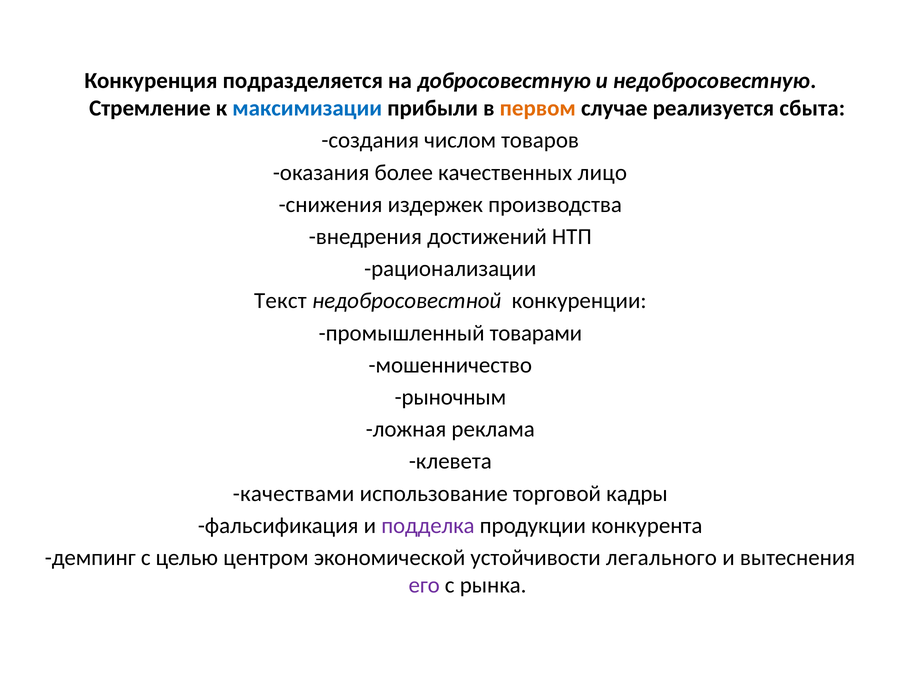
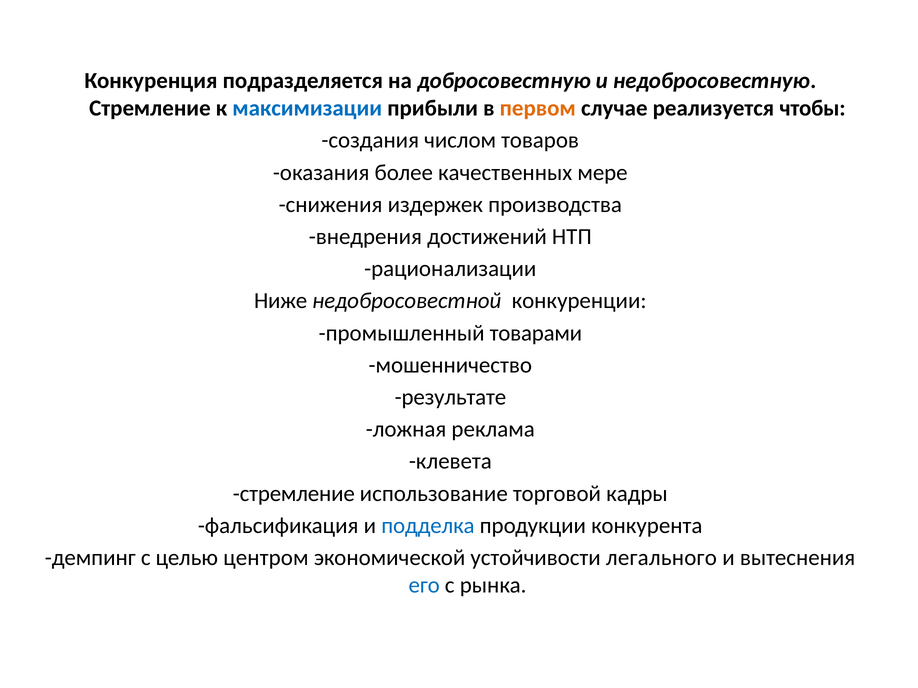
сбыта: сбыта -> чтобы
лицо: лицо -> мере
Текст: Текст -> Ниже
рыночным: рыночным -> результате
качествами at (294, 494): качествами -> стремление
подделка colour: purple -> blue
его colour: purple -> blue
